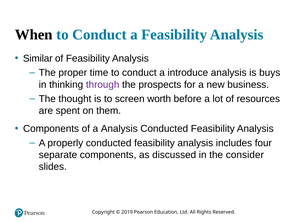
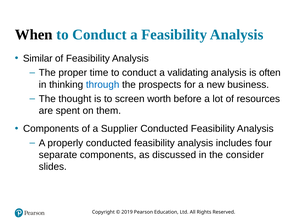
introduce: introduce -> validating
buys: buys -> often
through colour: purple -> blue
a Analysis: Analysis -> Supplier
